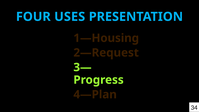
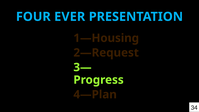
USES: USES -> EVER
